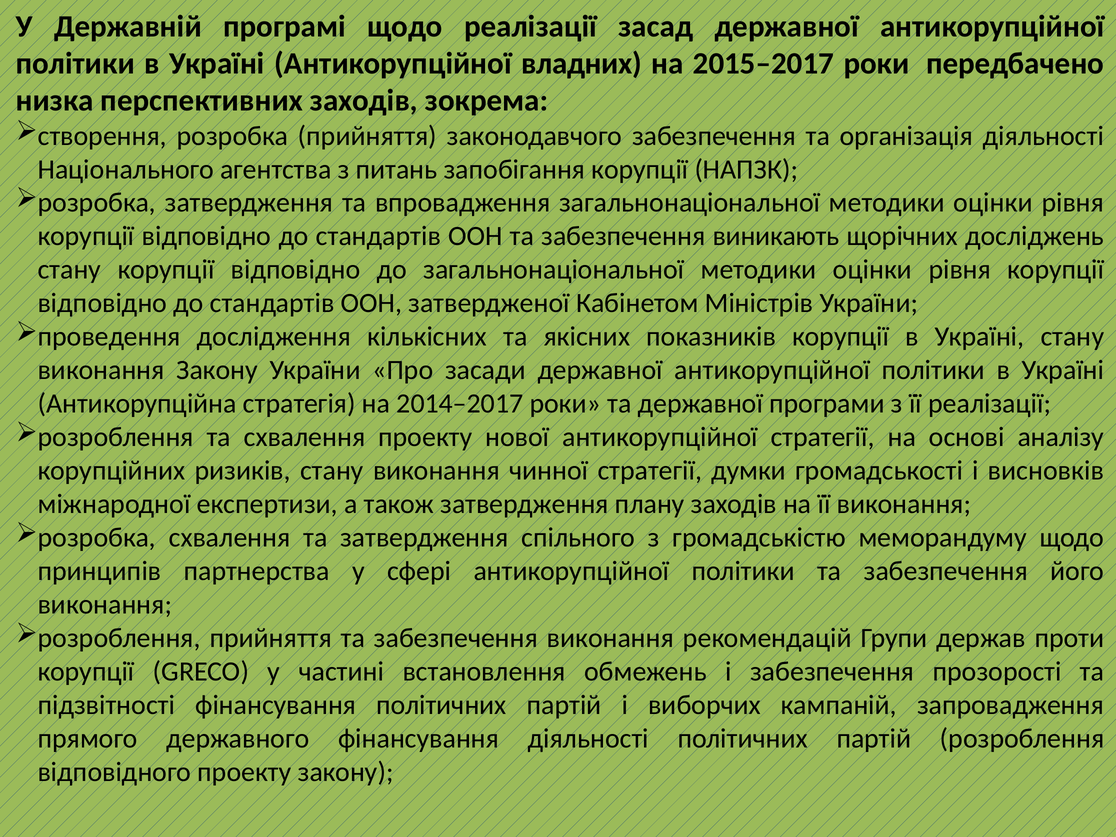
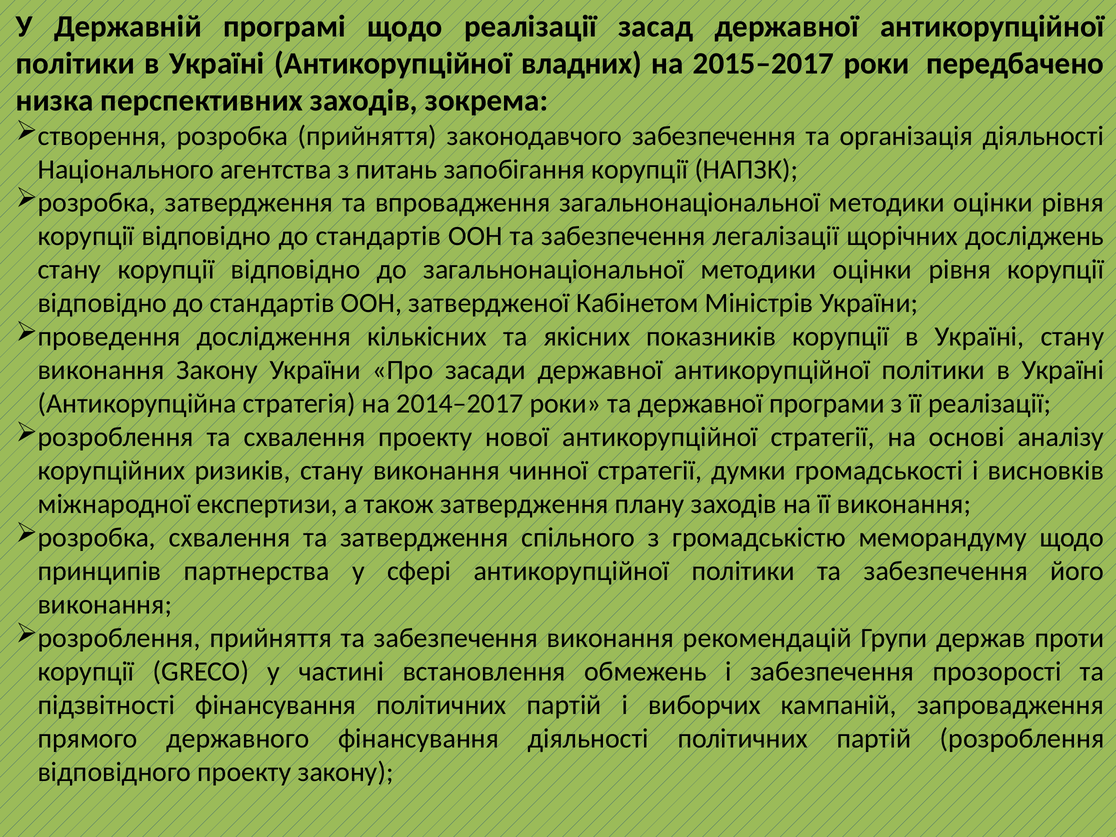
виникають: виникають -> легалізації
